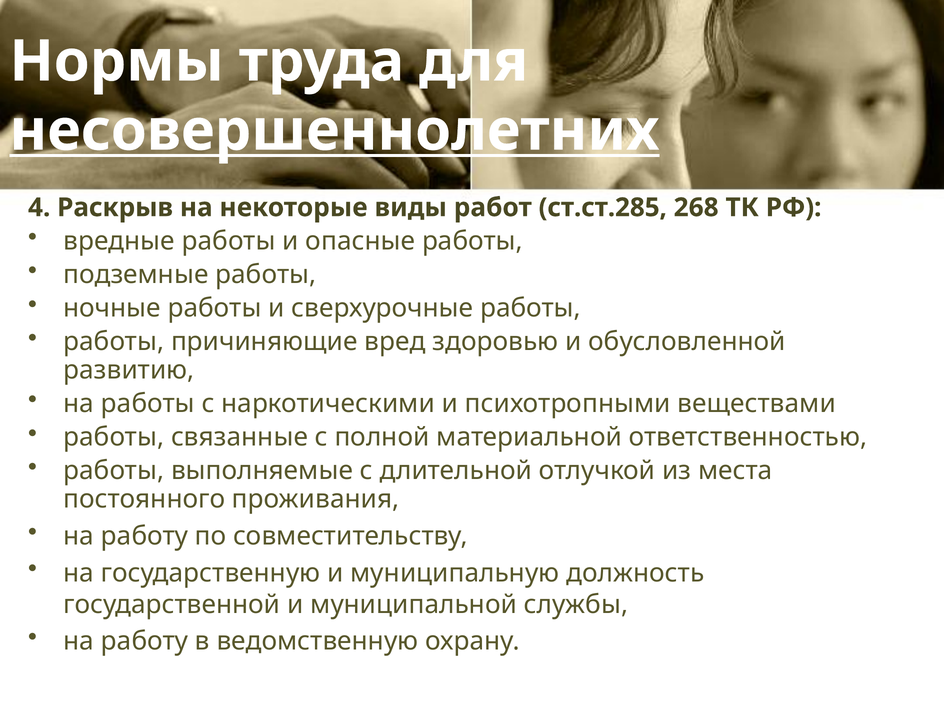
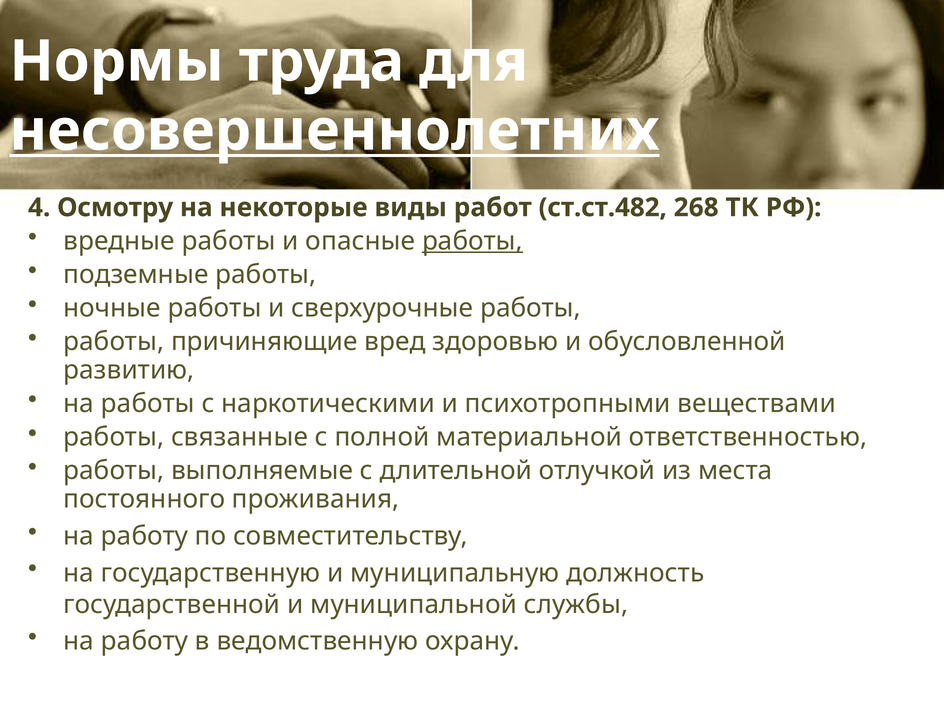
Раскрыв: Раскрыв -> Осмотру
ст.ст.285: ст.ст.285 -> ст.ст.482
работы at (472, 241) underline: none -> present
